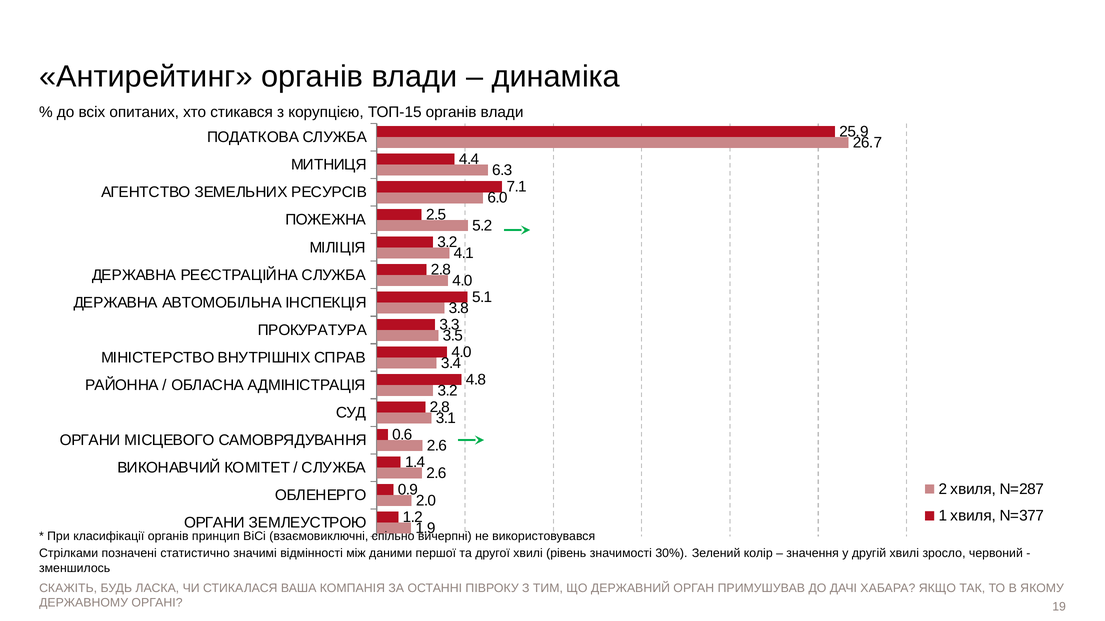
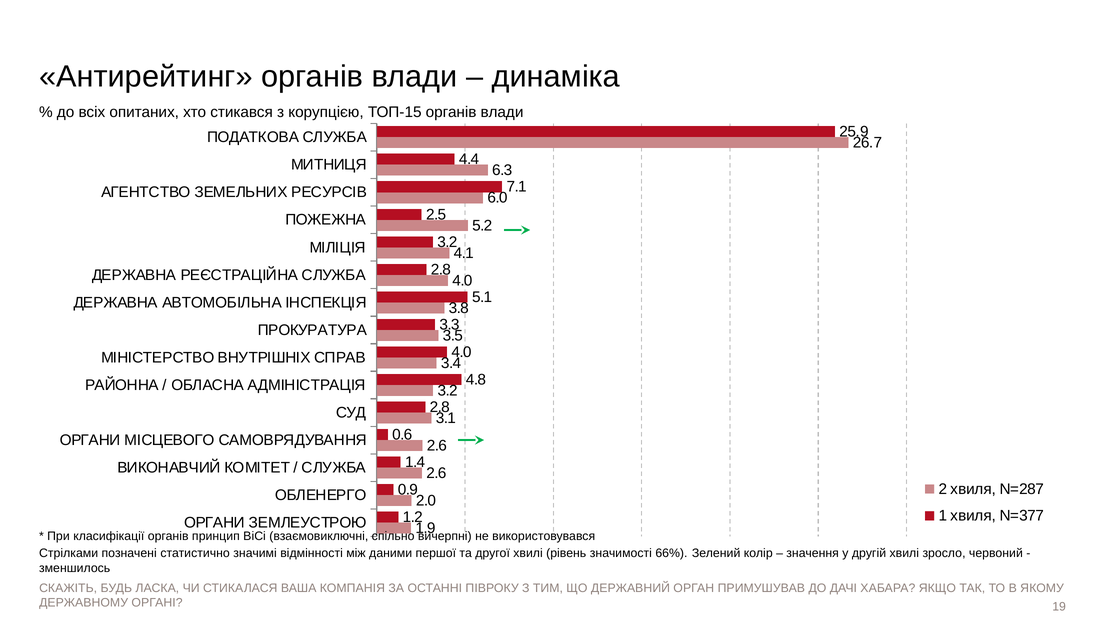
30%: 30% -> 66%
